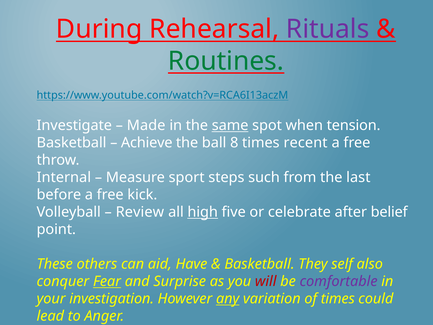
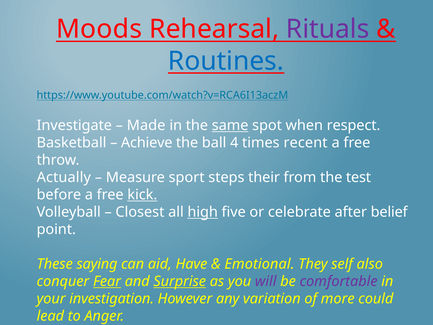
During: During -> Moods
Routines colour: green -> blue
tension: tension -> respect
8: 8 -> 4
Internal: Internal -> Actually
such: such -> their
last: last -> test
kick underline: none -> present
Review: Review -> Closest
others: others -> saying
Basketball at (259, 264): Basketball -> Emotional
Surprise underline: none -> present
will colour: red -> purple
any underline: present -> none
of times: times -> more
